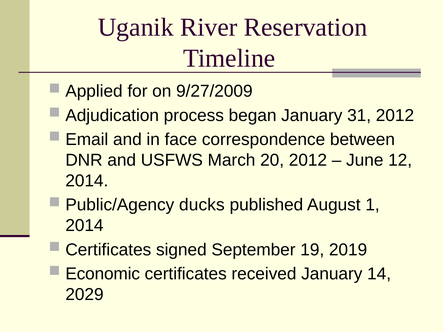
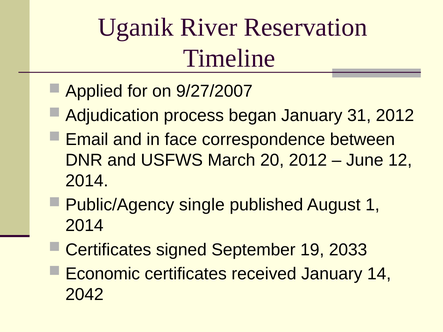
9/27/2009: 9/27/2009 -> 9/27/2007
ducks: ducks -> single
2019: 2019 -> 2033
2029: 2029 -> 2042
